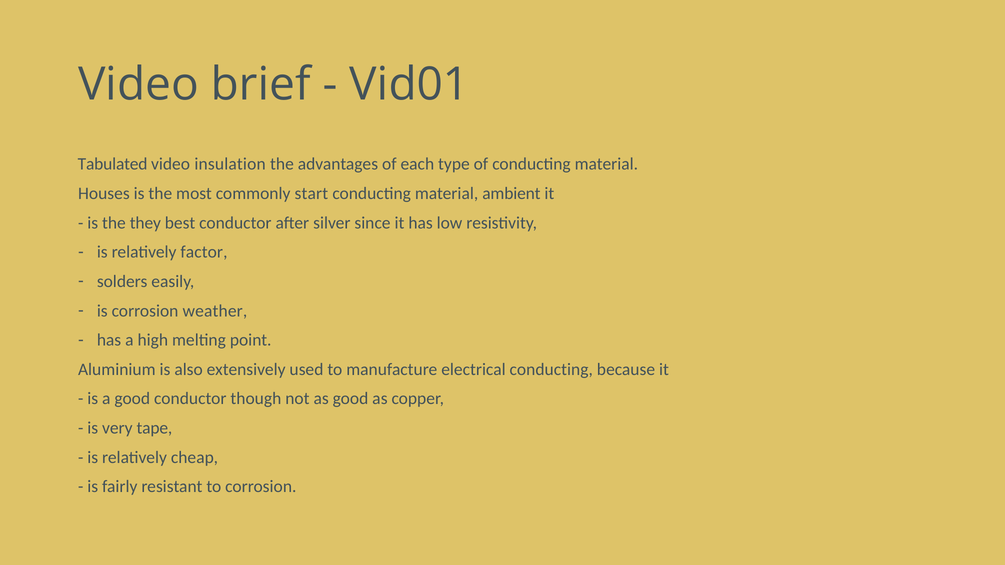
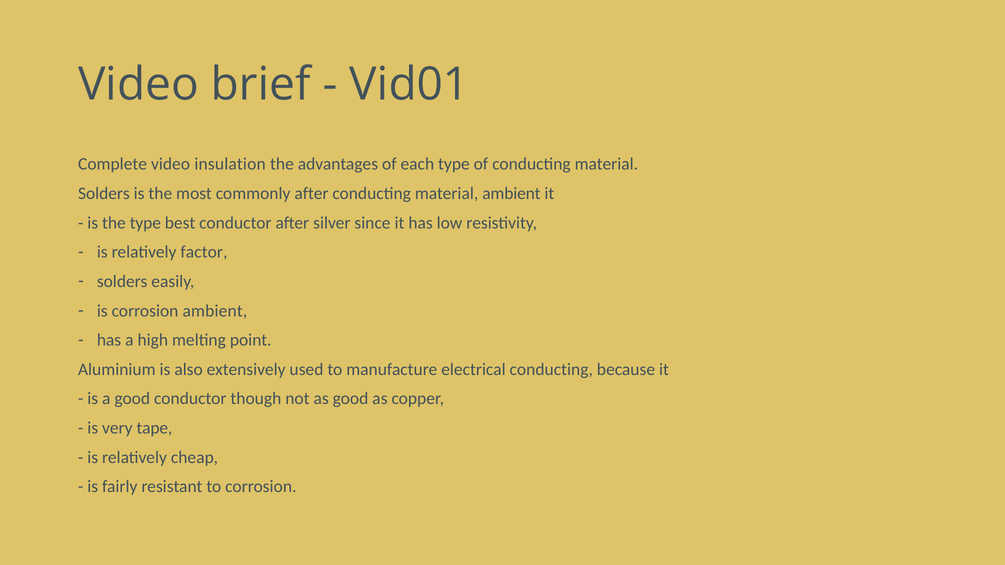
Tabulated: Tabulated -> Complete
Houses at (104, 194): Houses -> Solders
commonly start: start -> after
the they: they -> type
corrosion weather: weather -> ambient
